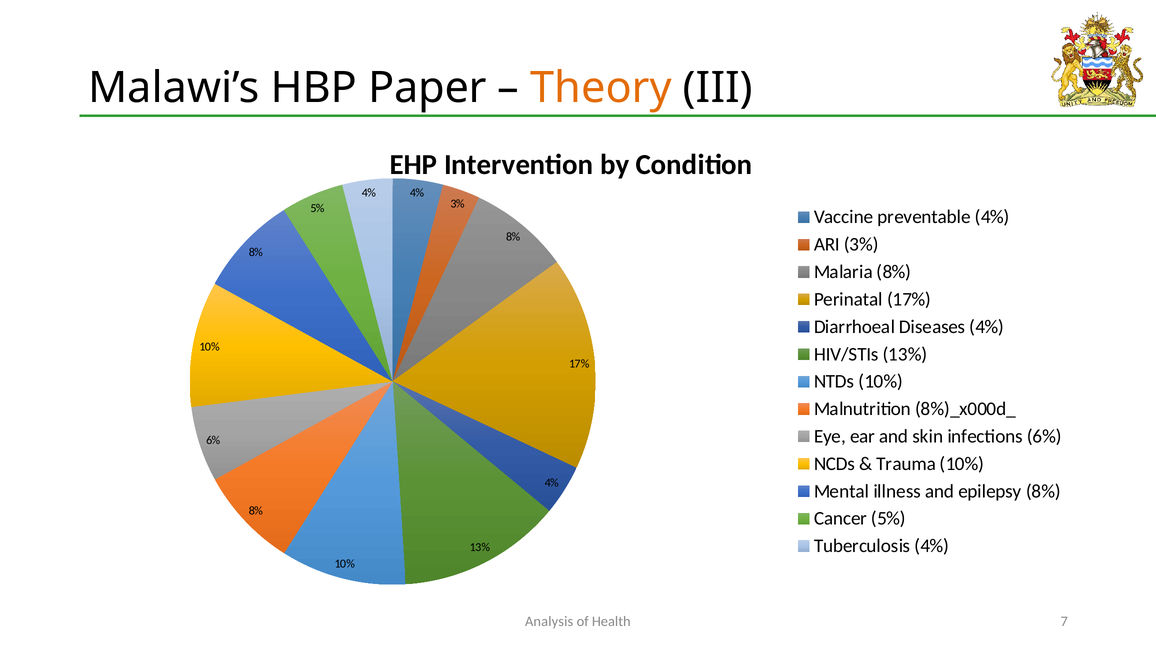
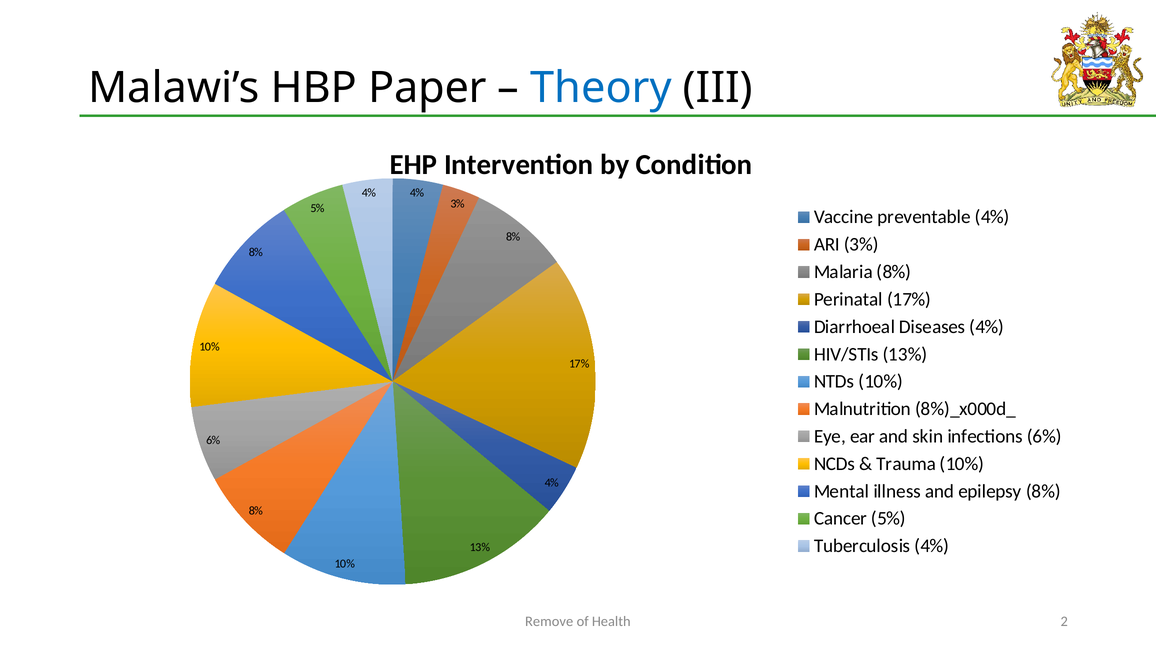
Theory colour: orange -> blue
Analysis: Analysis -> Remove
7: 7 -> 2
